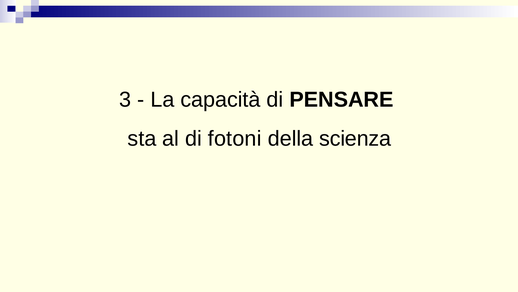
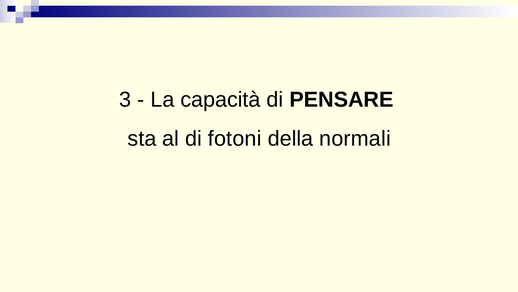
scienza: scienza -> normali
